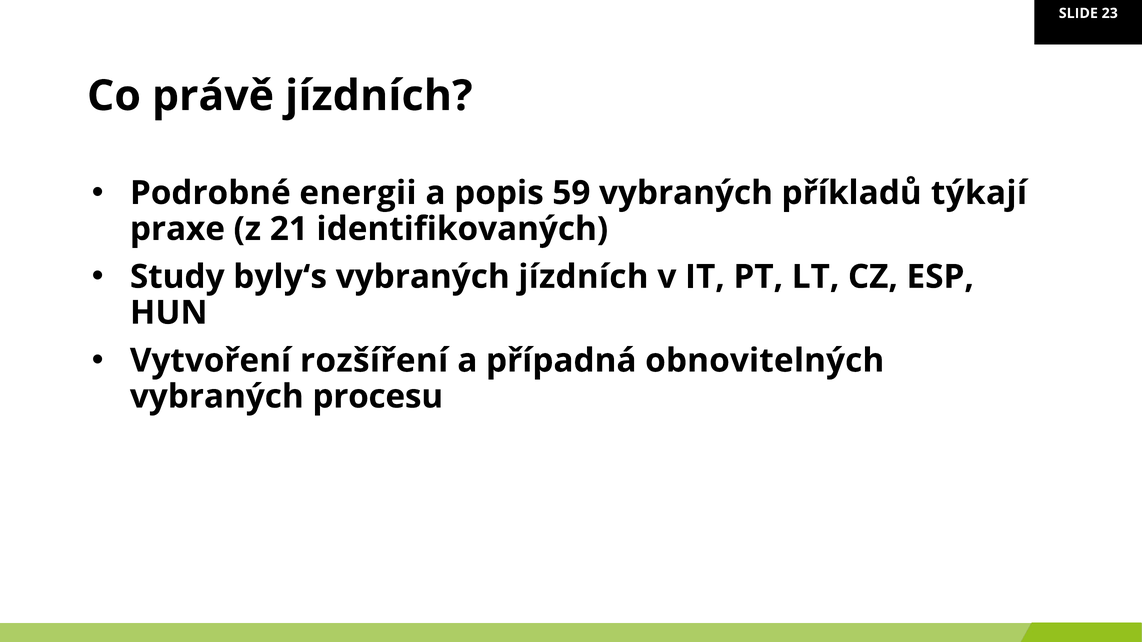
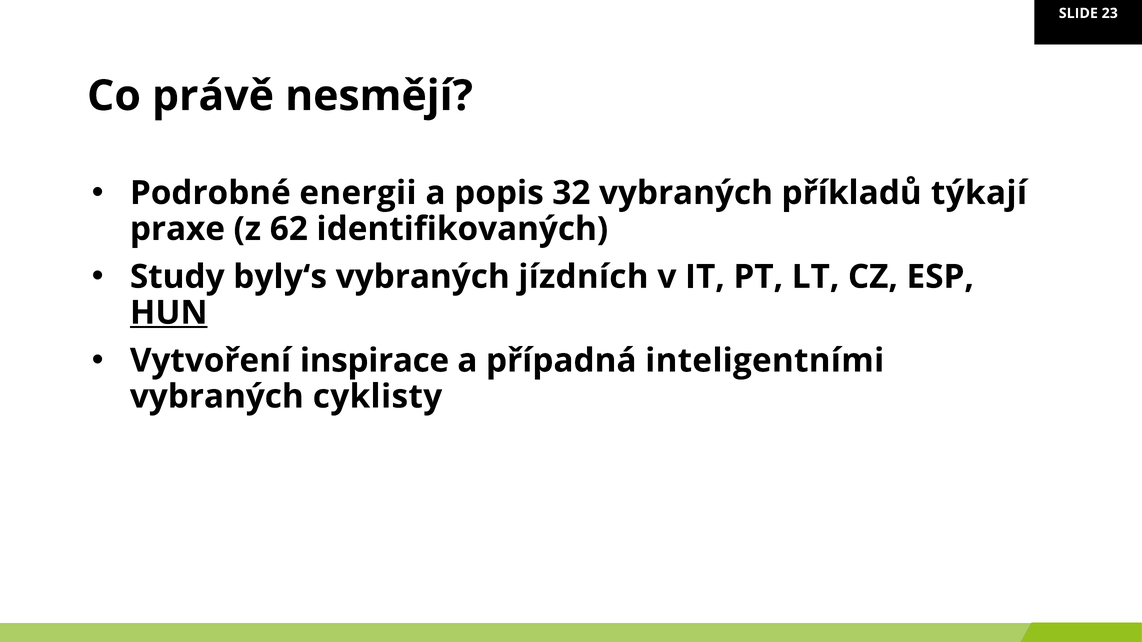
právě jízdních: jízdních -> nesmějí
59: 59 -> 32
21: 21 -> 62
HUN underline: none -> present
rozšíření: rozšíření -> inspirace
obnovitelných: obnovitelných -> inteligentními
procesu: procesu -> cyklisty
